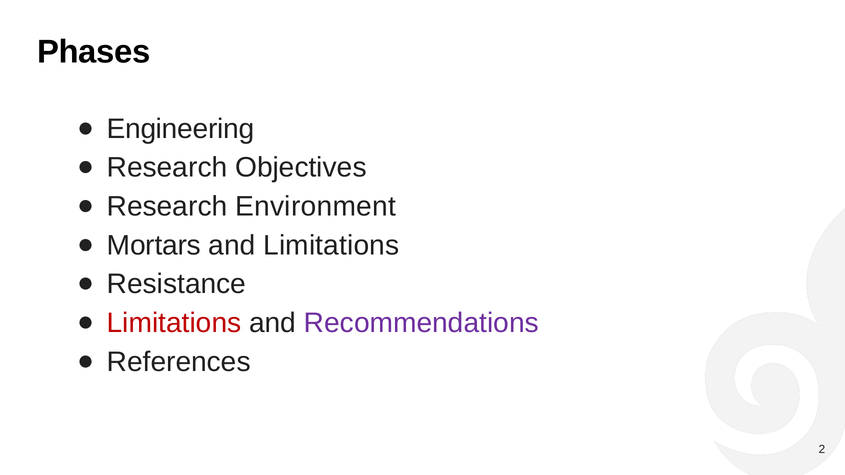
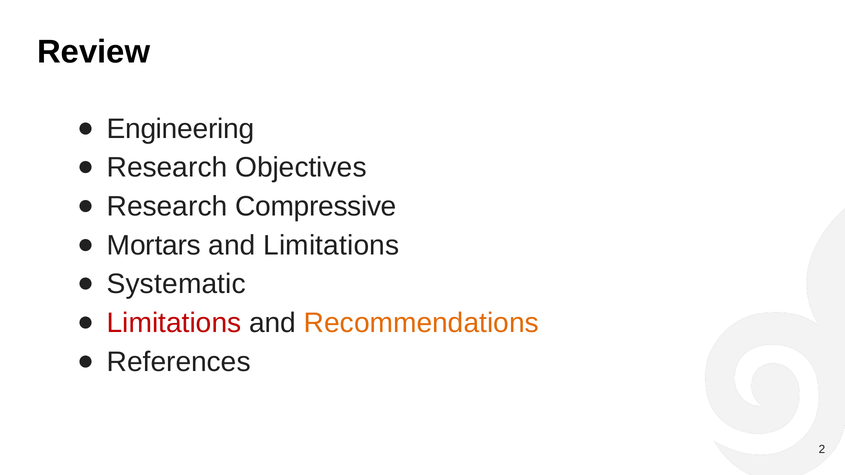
Phases: Phases -> Review
Environment: Environment -> Compressive
Resistance: Resistance -> Systematic
Recommendations colour: purple -> orange
